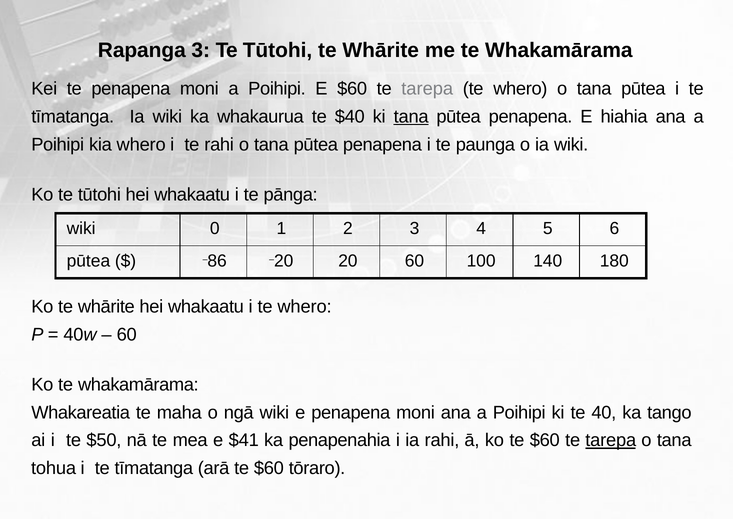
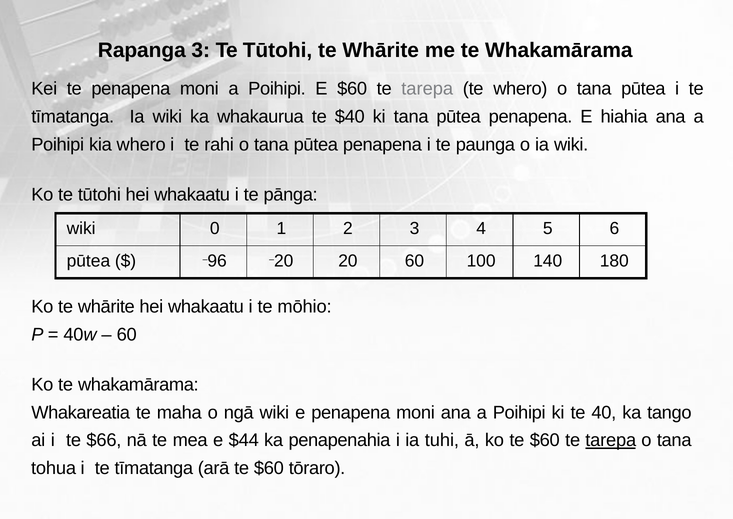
tana at (411, 117) underline: present -> none
86: 86 -> 96
i te whero: whero -> mōhio
$50: $50 -> $66
$41: $41 -> $44
ia rahi: rahi -> tuhi
